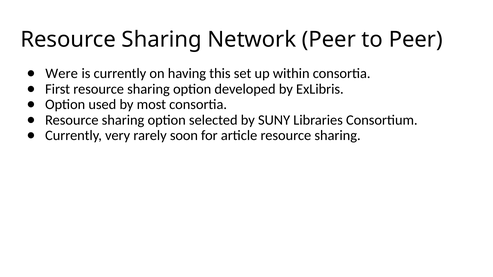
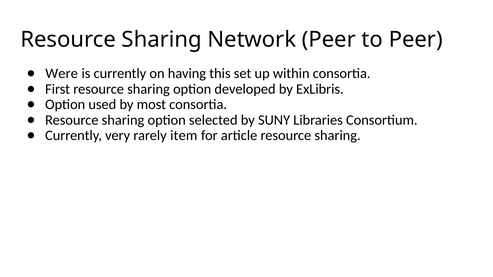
soon: soon -> item
